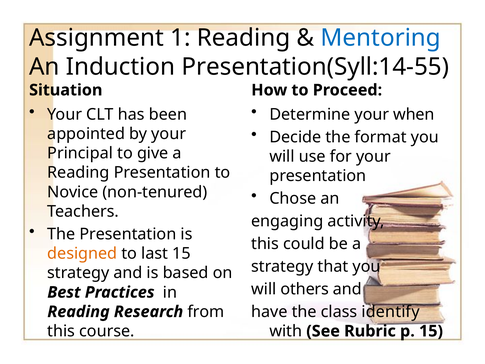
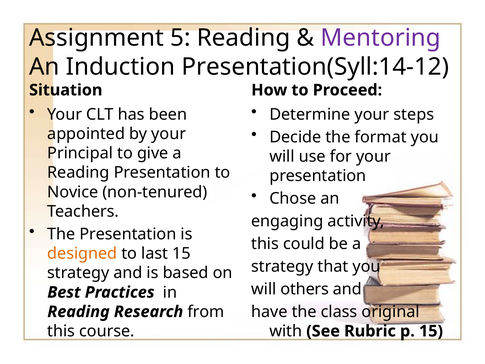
1: 1 -> 5
Mentoring colour: blue -> purple
Presentation(Syll:14-55: Presentation(Syll:14-55 -> Presentation(Syll:14-12
when: when -> steps
identify: identify -> original
